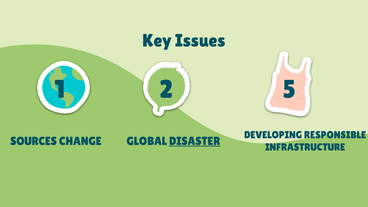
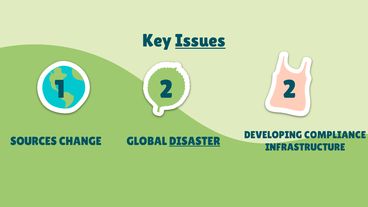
Issues underline: none -> present
2 5: 5 -> 2
RESPONSIBLE: RESPONSIBLE -> COMPLIANCE
